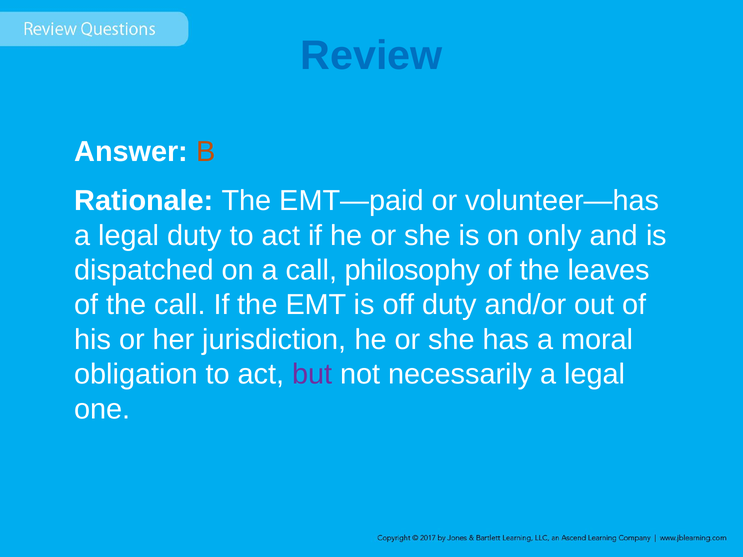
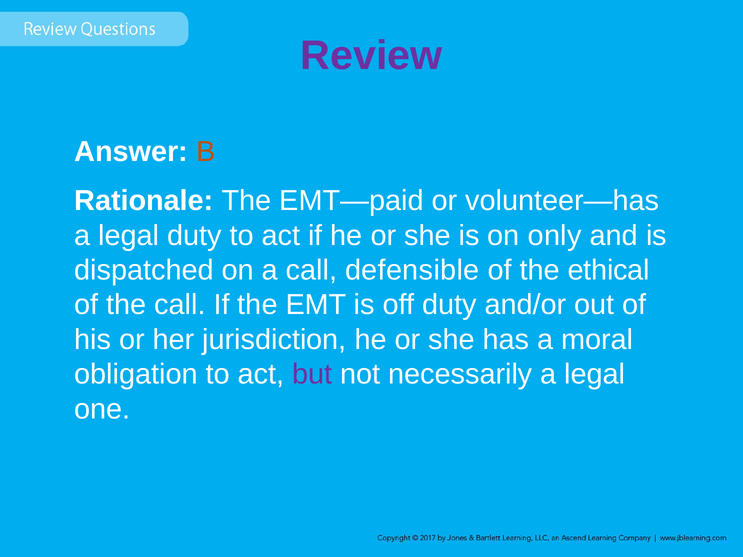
Review colour: blue -> purple
philosophy: philosophy -> defensible
leaves: leaves -> ethical
